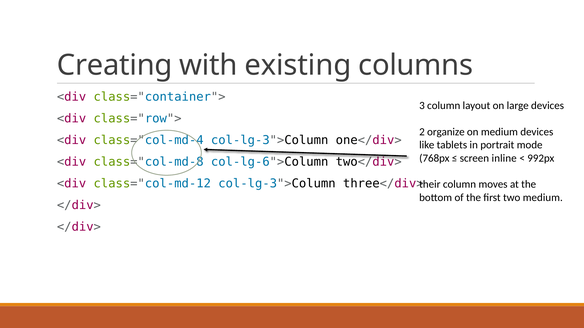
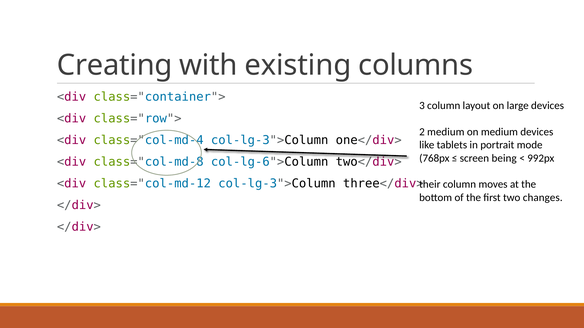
2 organize: organize -> medium
inline: inline -> being
two medium: medium -> changes
